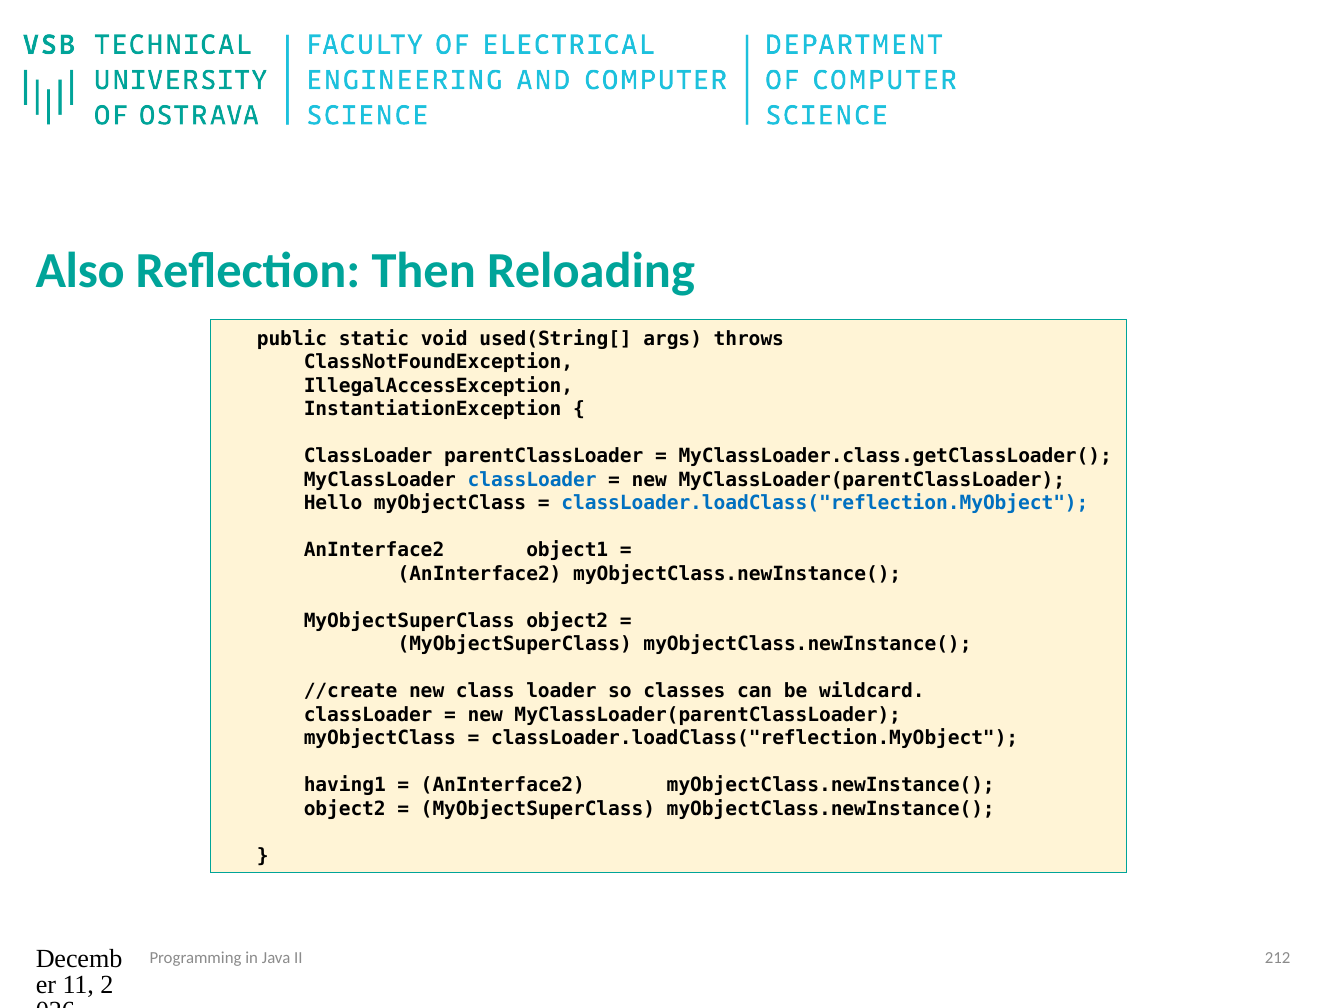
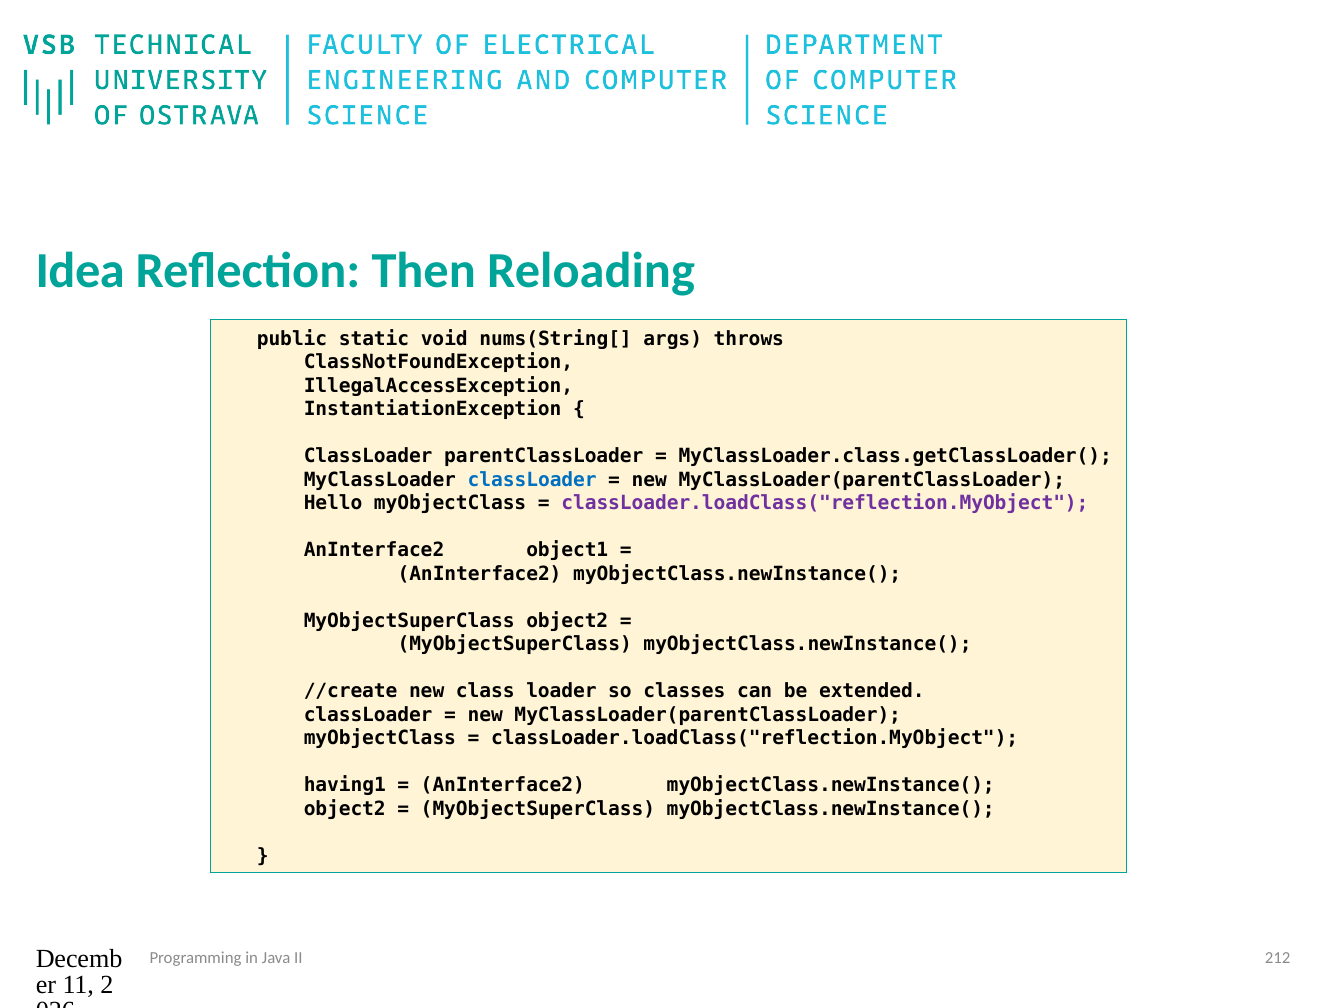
Also: Also -> Idea
used(String[: used(String[ -> nums(String[
classLoader.loadClass("reflection.MyObject at (825, 503) colour: blue -> purple
wildcard: wildcard -> extended
